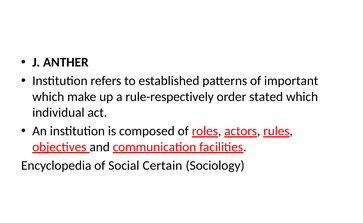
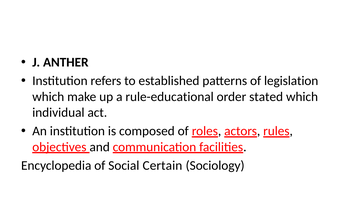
important: important -> legislation
rule-respectively: rule-respectively -> rule-educational
